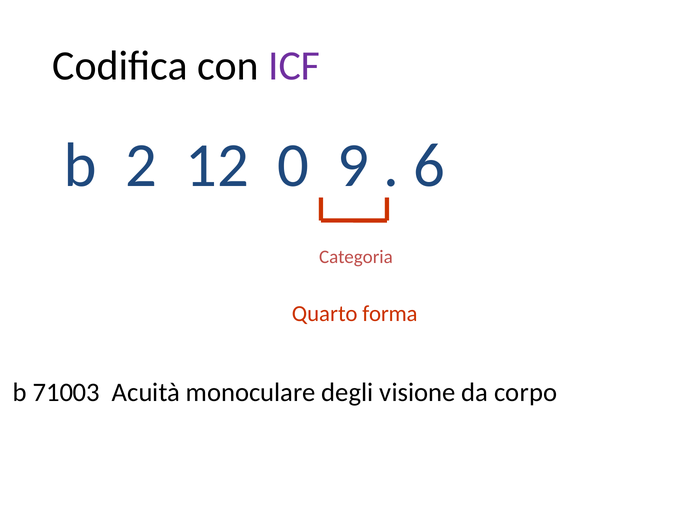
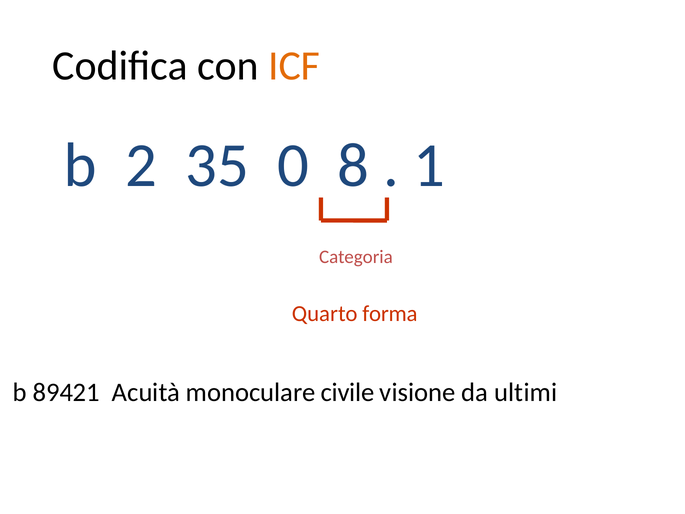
ICF colour: purple -> orange
12: 12 -> 35
9: 9 -> 8
6: 6 -> 1
71003: 71003 -> 89421
degli: degli -> civile
corpo: corpo -> ultimi
